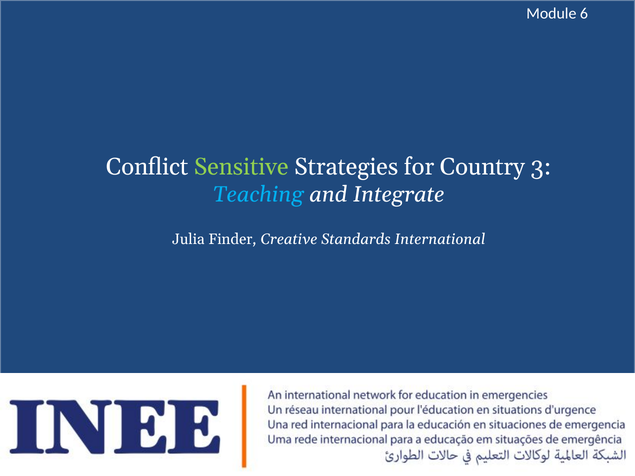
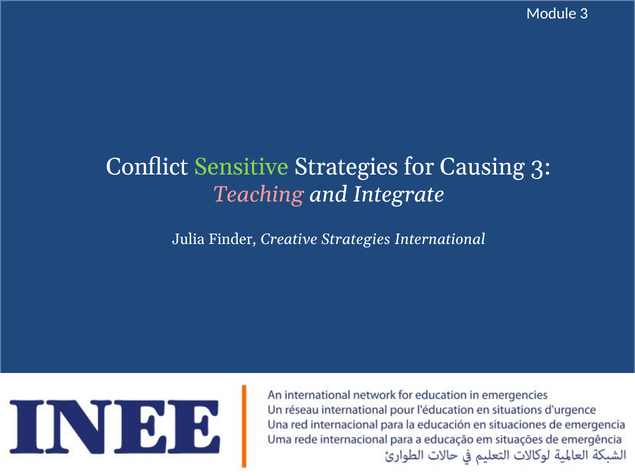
Module 6: 6 -> 3
Country: Country -> Causing
Teaching colour: light blue -> pink
Creative Standards: Standards -> Strategies
